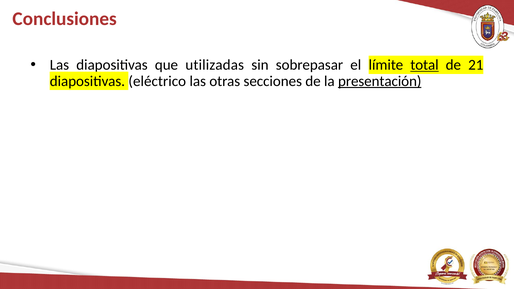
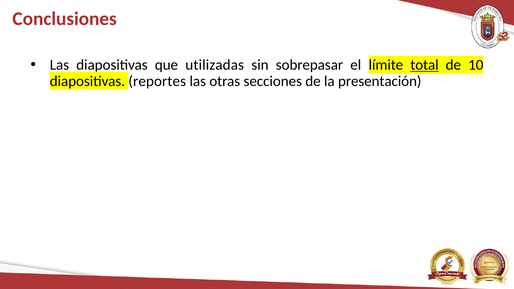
21: 21 -> 10
eléctrico: eléctrico -> reportes
presentación underline: present -> none
